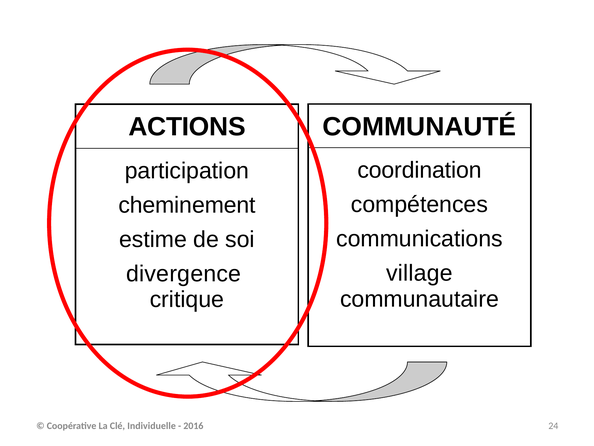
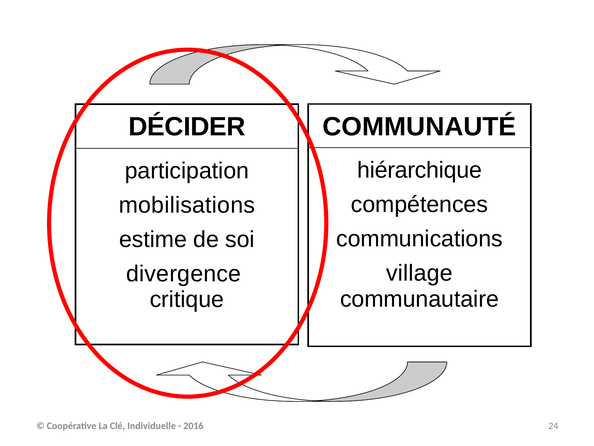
ACTIONS: ACTIONS -> DÉCIDER
coordination: coordination -> hiérarchique
cheminement: cheminement -> mobilisations
